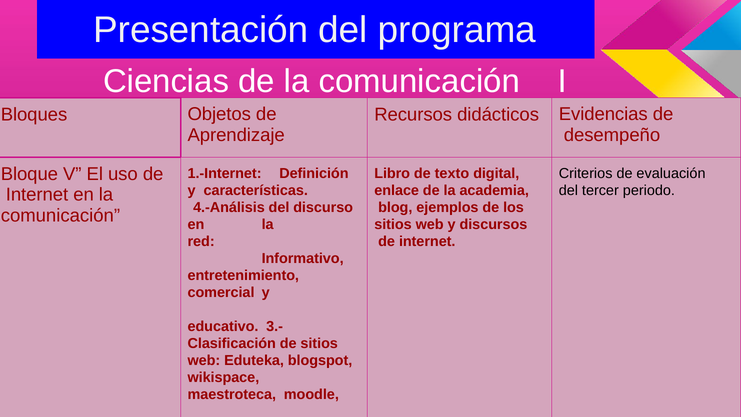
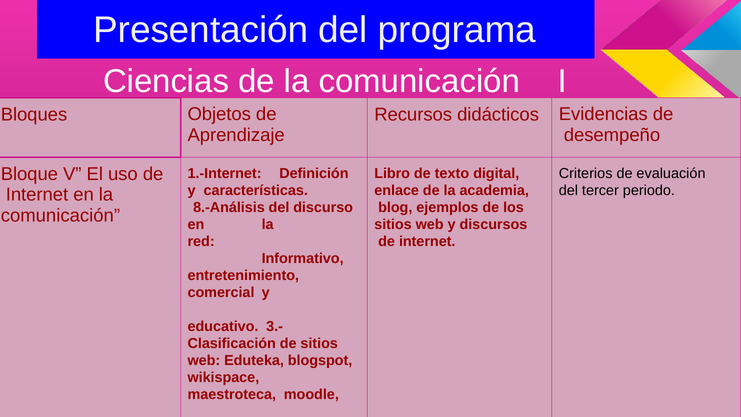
4.-Análisis: 4.-Análisis -> 8.-Análisis
